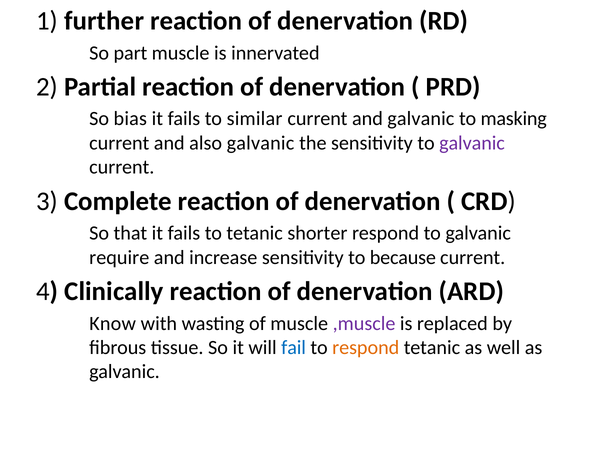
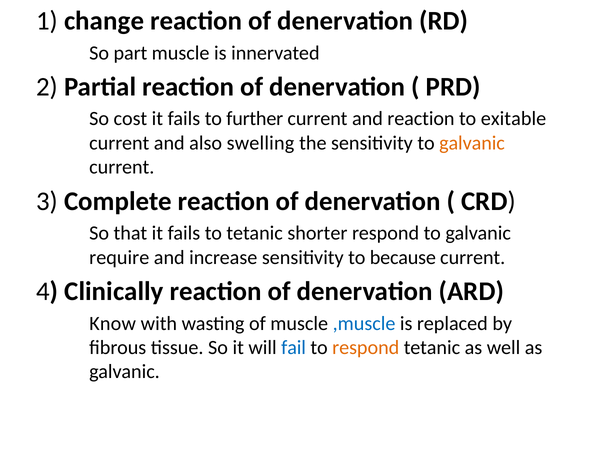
further: further -> change
bias: bias -> cost
similar: similar -> further
and galvanic: galvanic -> reaction
masking: masking -> exitable
also galvanic: galvanic -> swelling
galvanic at (472, 143) colour: purple -> orange
,muscle colour: purple -> blue
